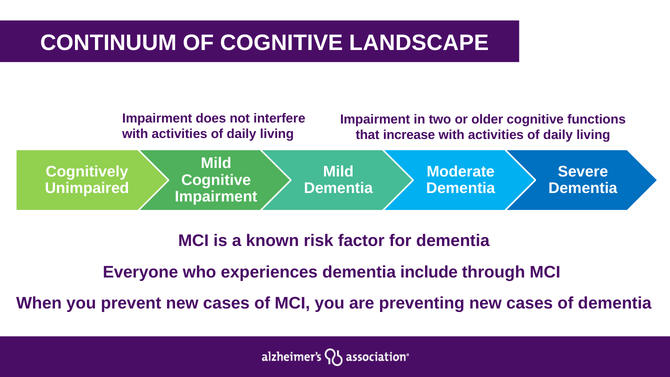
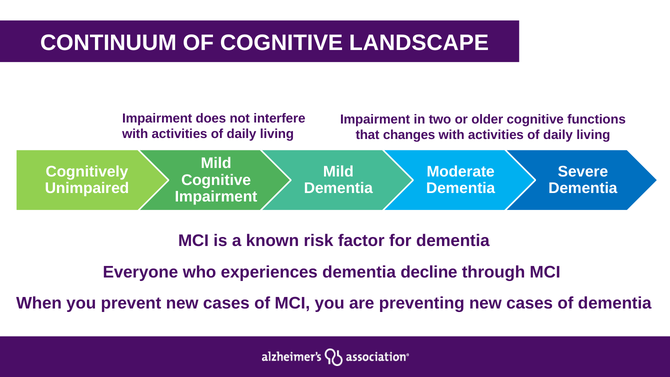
increase: increase -> changes
include: include -> decline
